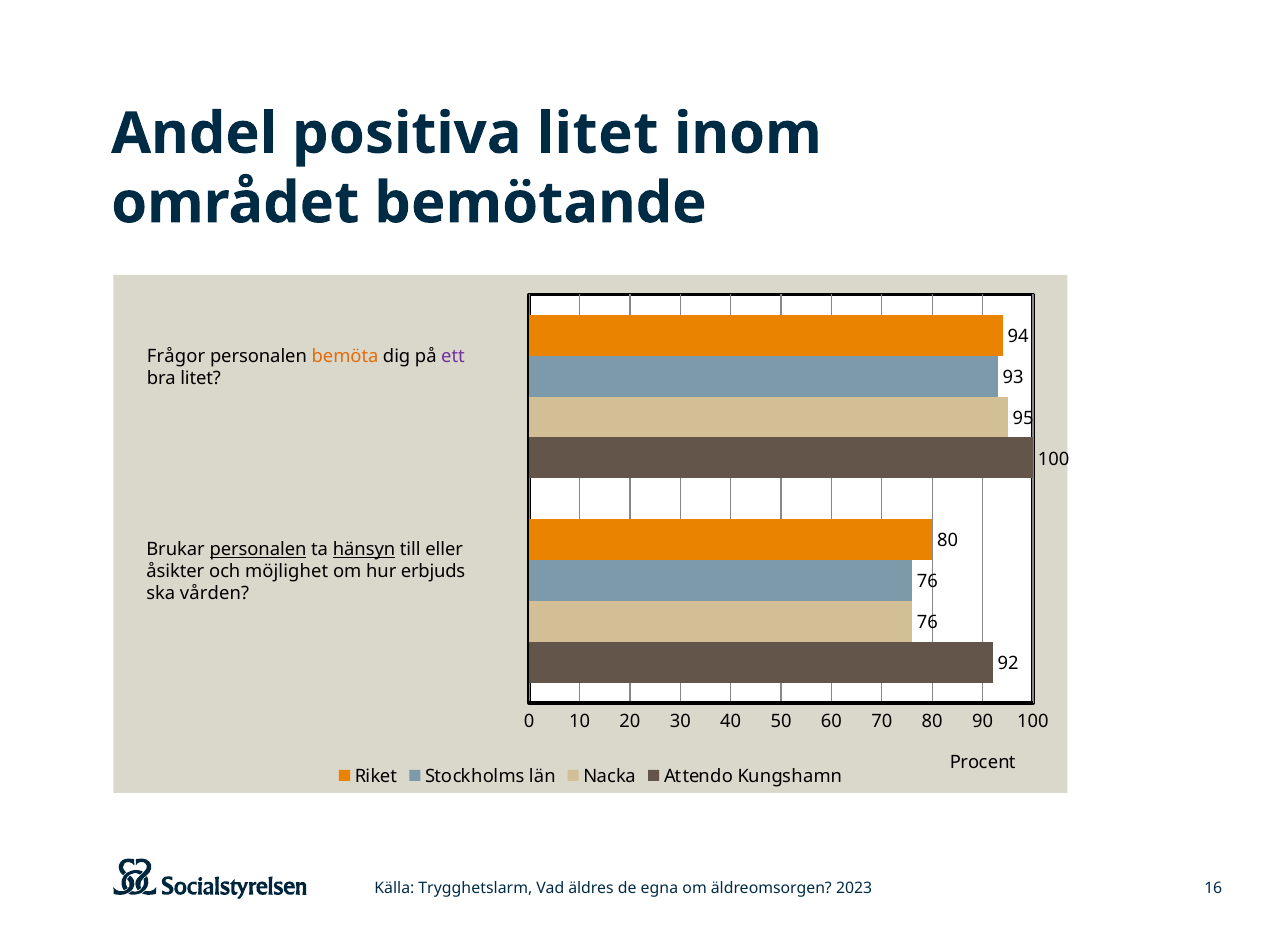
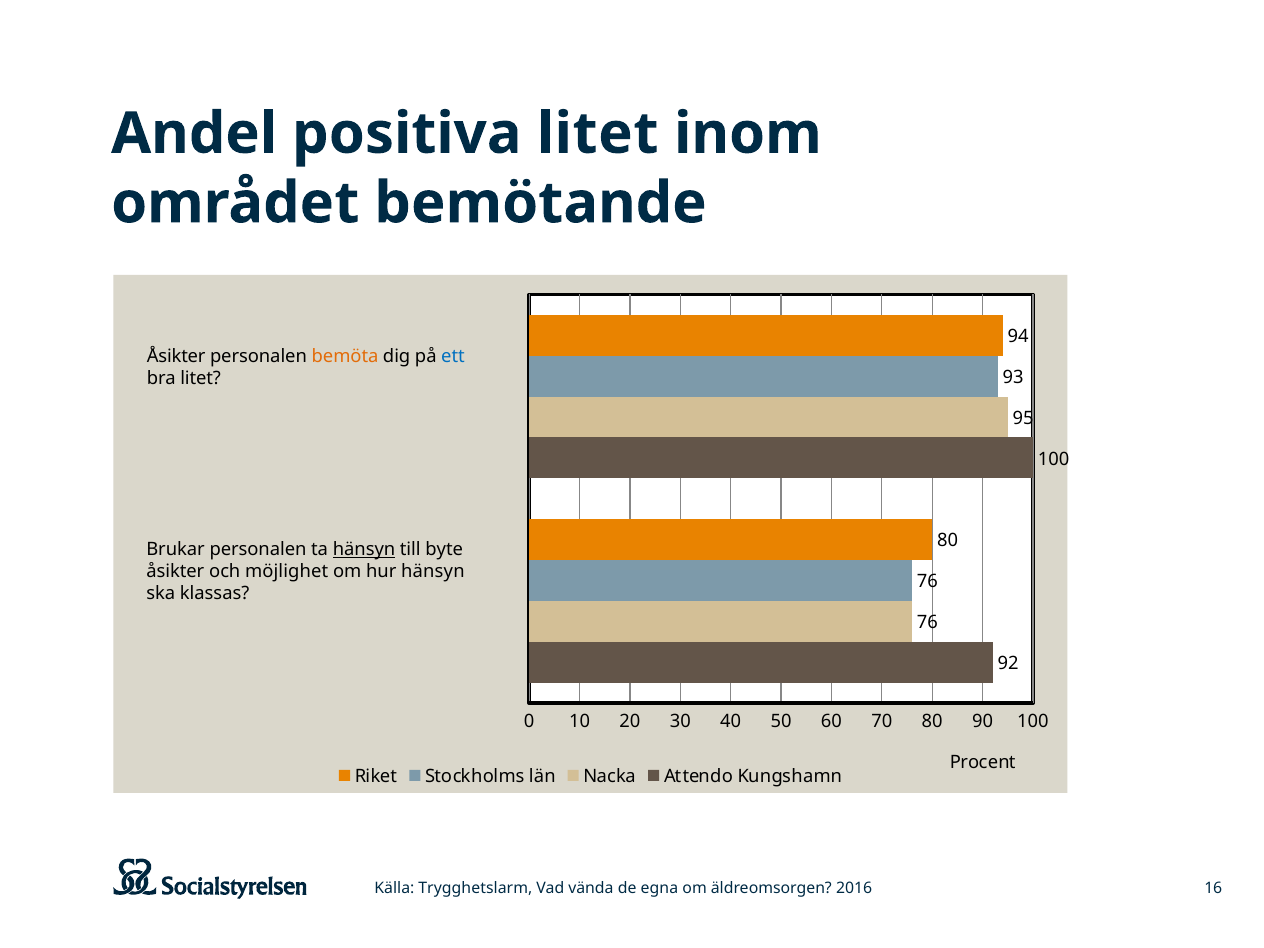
Frågor at (176, 356): Frågor -> Åsikter
ett colour: purple -> blue
personalen at (258, 549) underline: present -> none
eller: eller -> byte
hur erbjuds: erbjuds -> hänsyn
vården: vården -> klassas
äldres: äldres -> vända
2023: 2023 -> 2016
